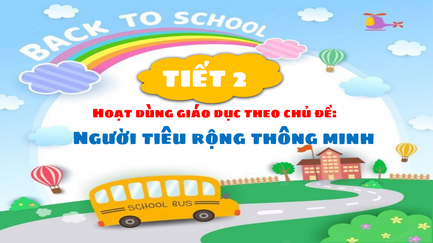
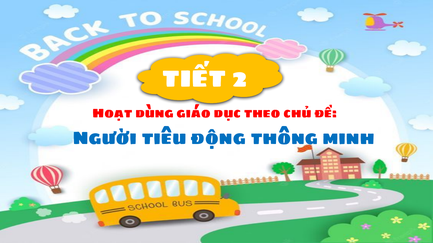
rộng: rộng -> động
